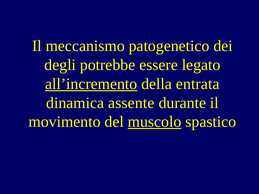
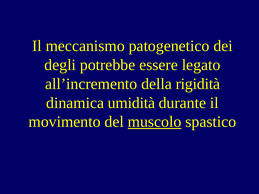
all’incremento underline: present -> none
entrata: entrata -> rigidità
assente: assente -> umidità
